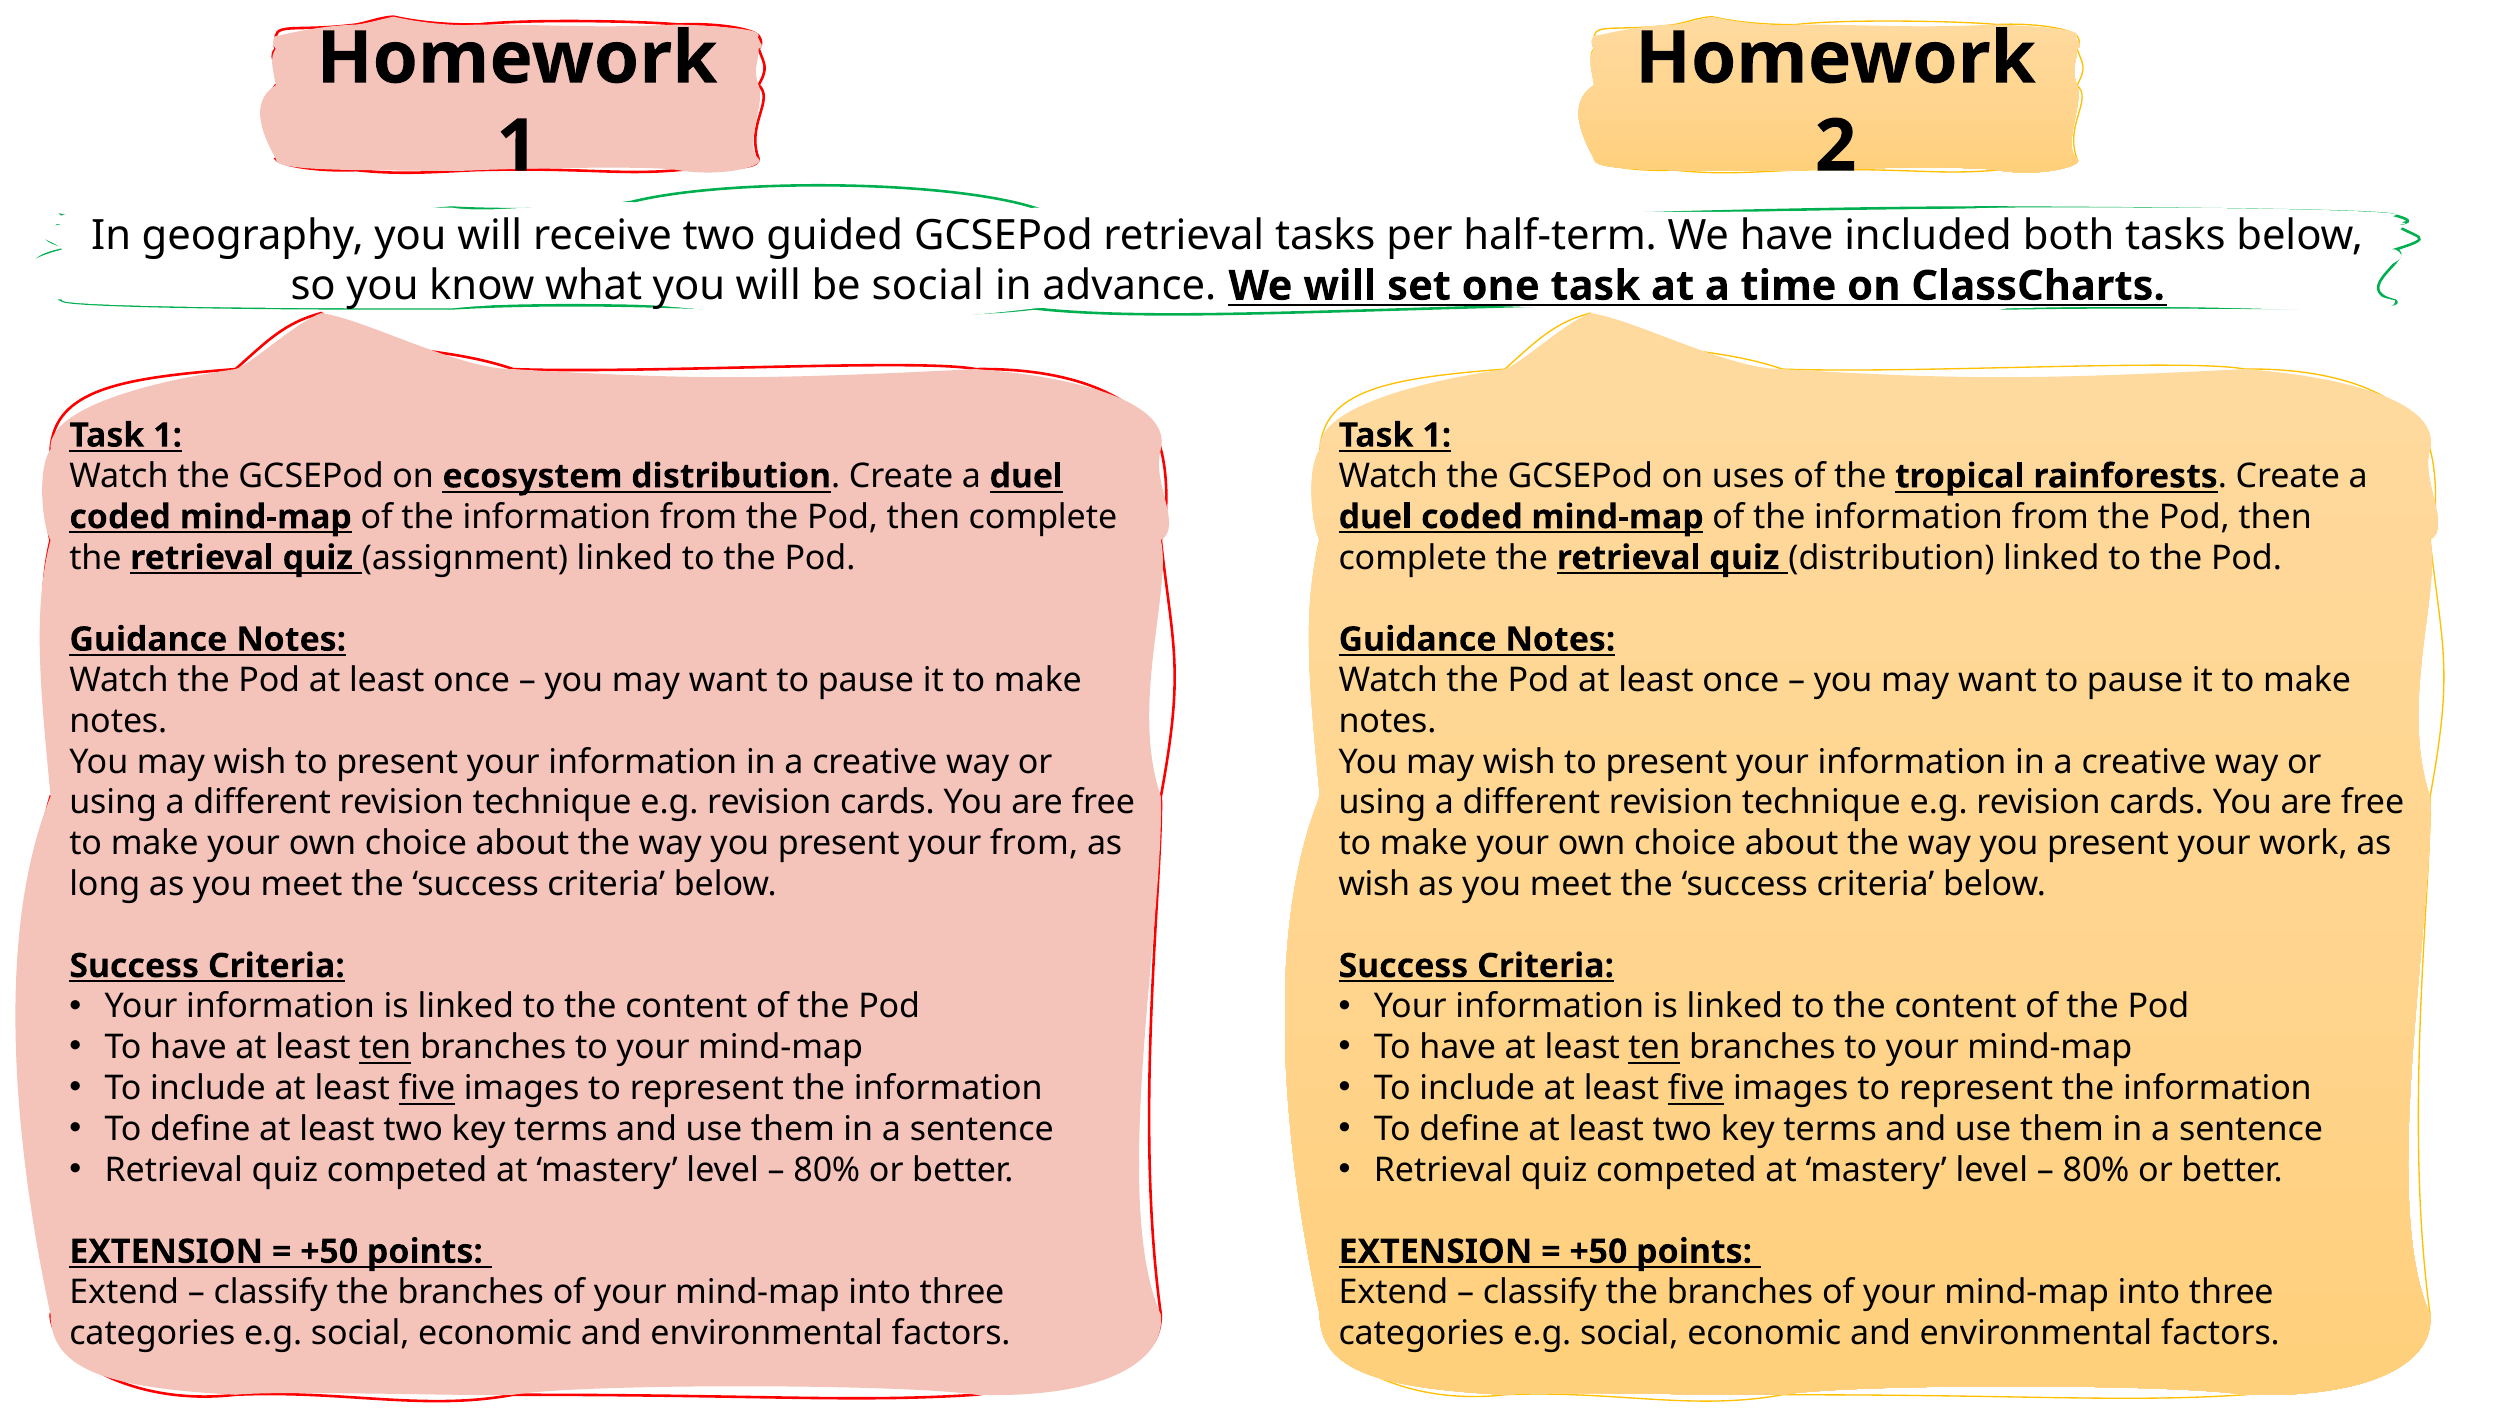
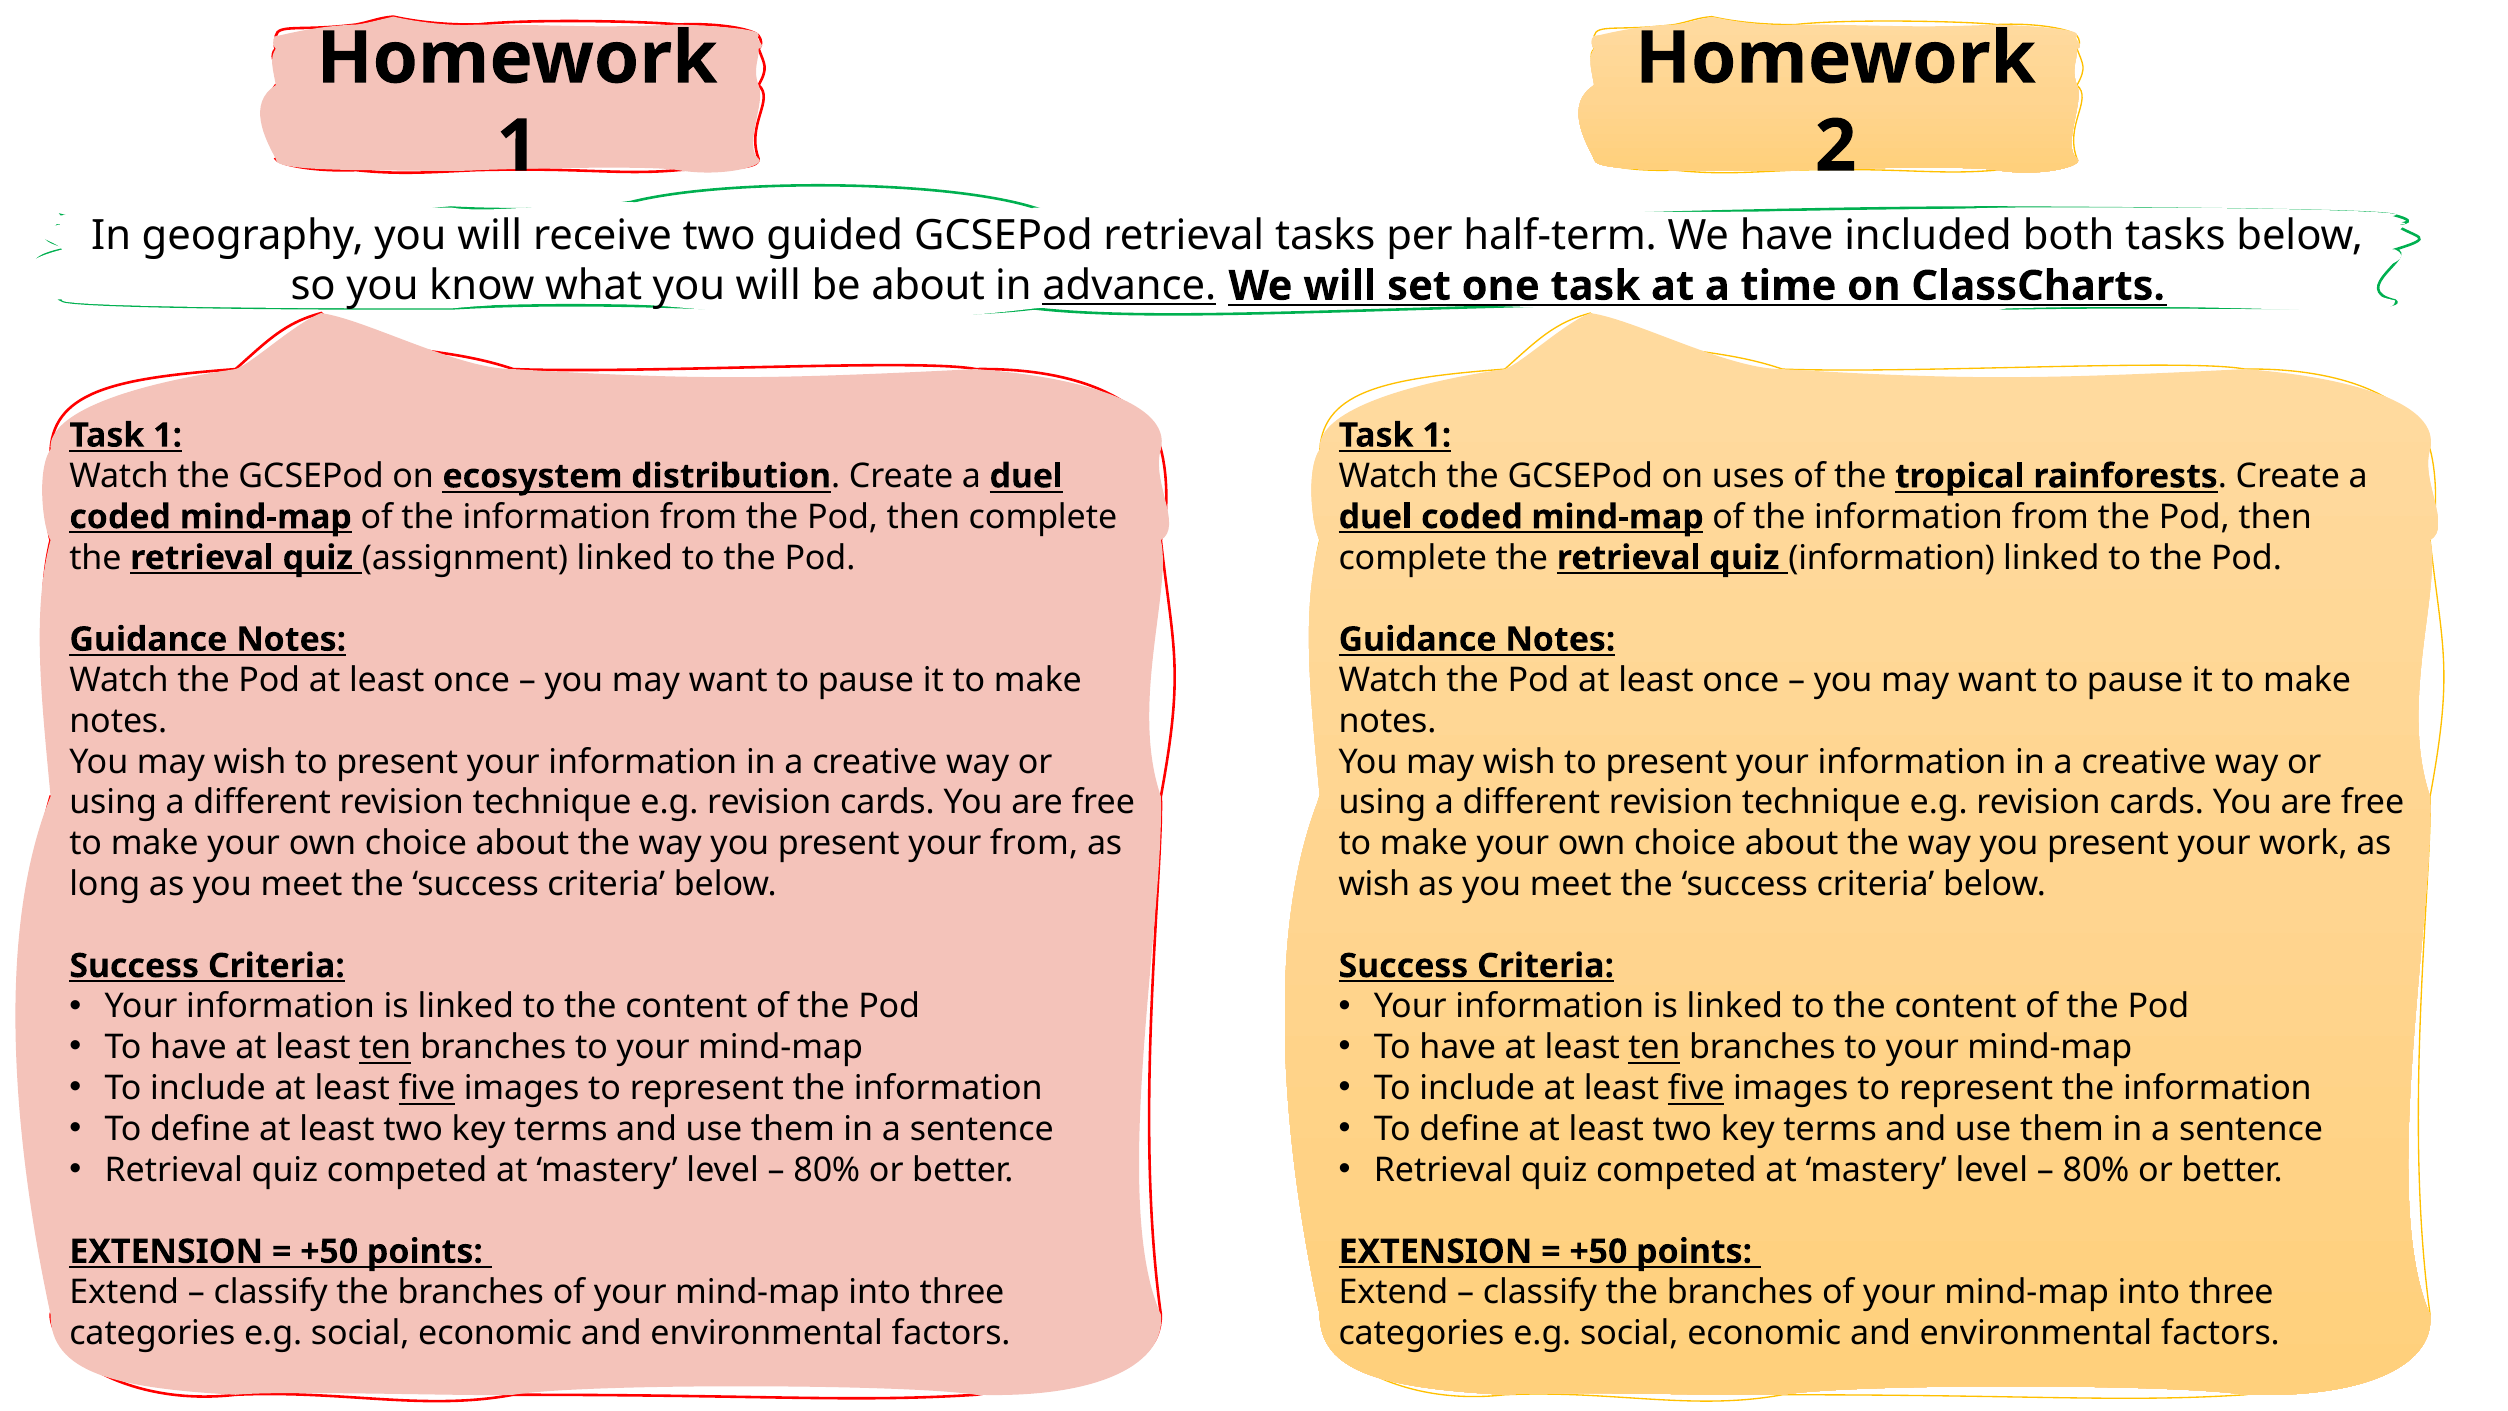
be social: social -> about
advance underline: none -> present
quiz distribution: distribution -> information
